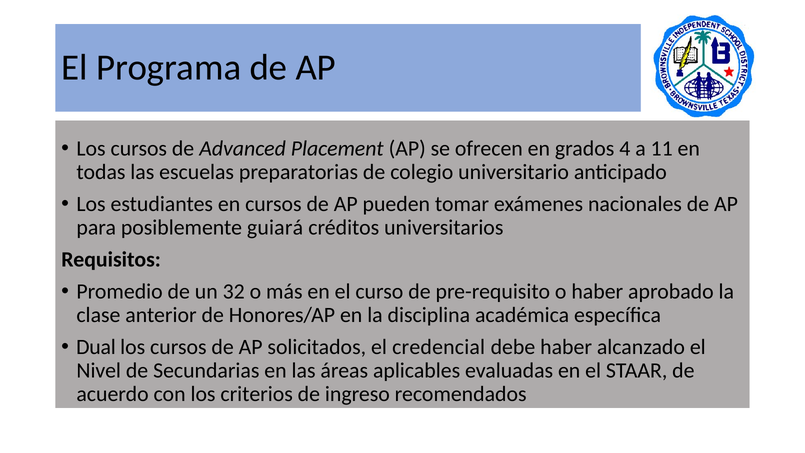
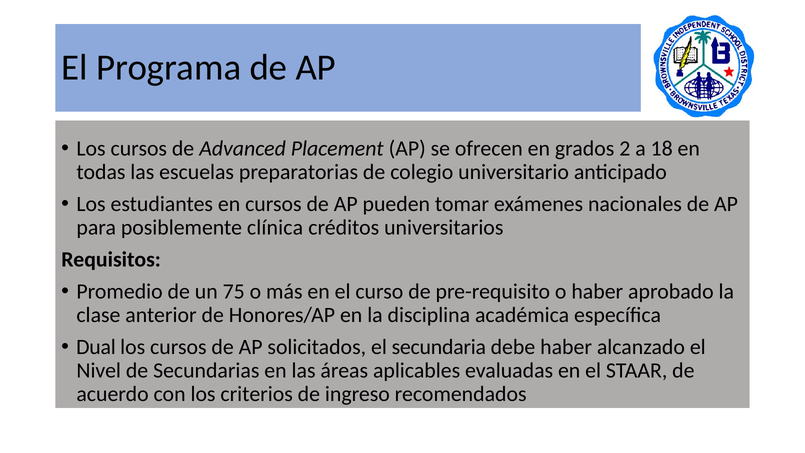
4: 4 -> 2
11: 11 -> 18
guiará: guiará -> clínica
32: 32 -> 75
credencial: credencial -> secundaria
